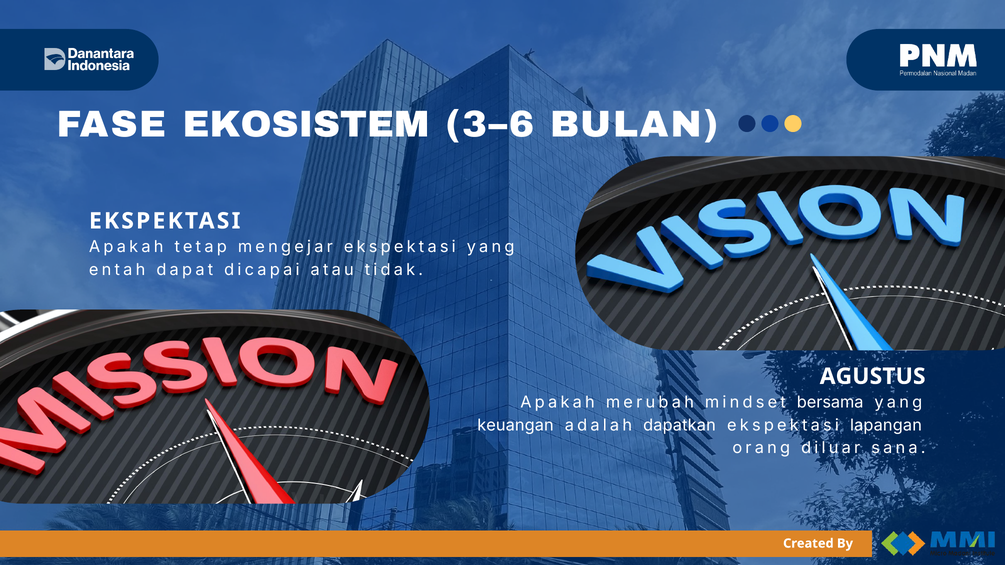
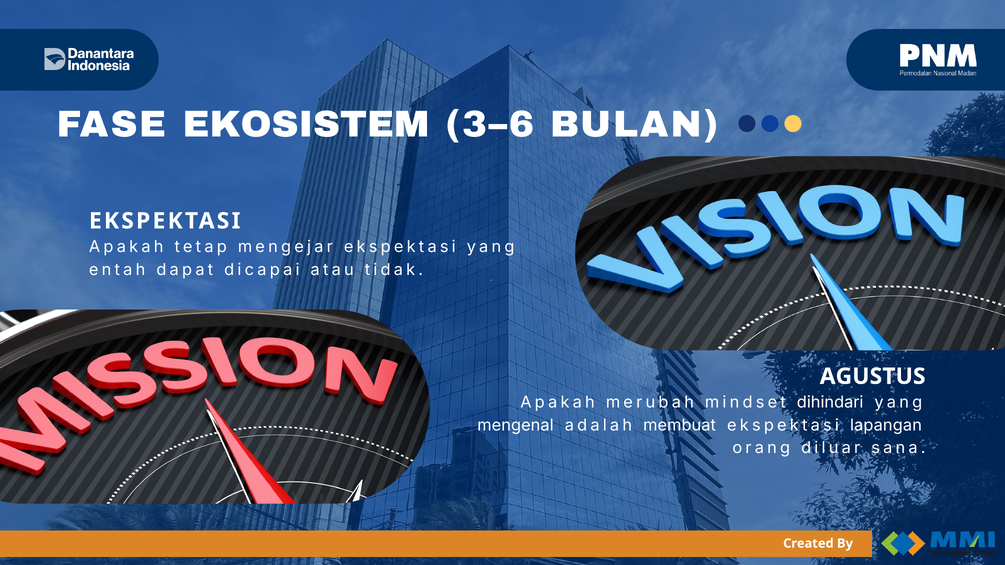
bersama: bersama -> dihindari
keuangan: keuangan -> mengenal
dapatkan: dapatkan -> membuat
